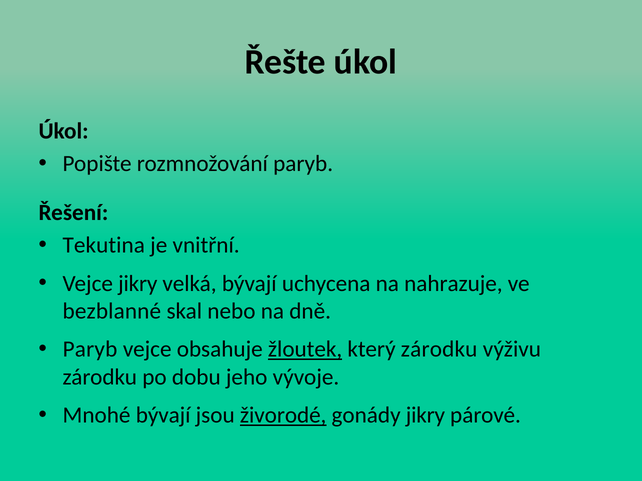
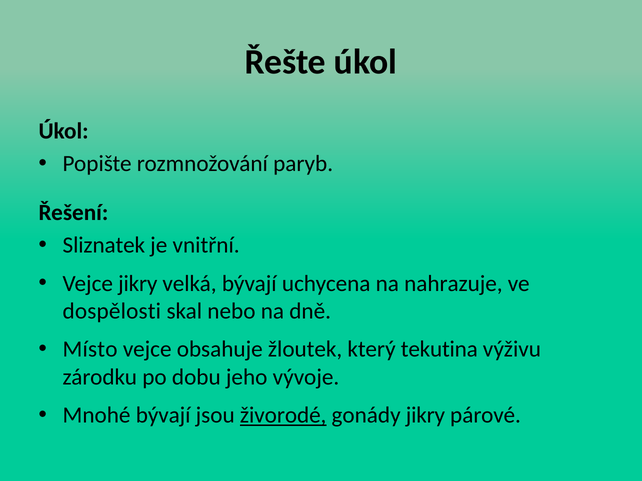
Tekutina: Tekutina -> Sliznatek
bezblanné: bezblanné -> dospělosti
Paryb at (90, 350): Paryb -> Místo
žloutek underline: present -> none
který zárodku: zárodku -> tekutina
